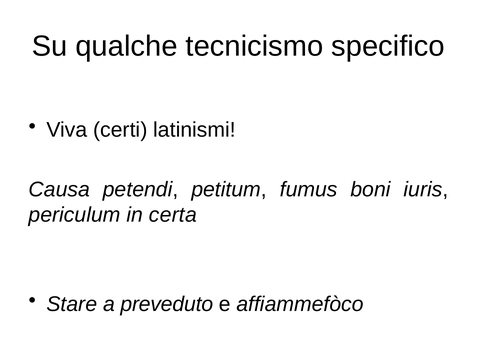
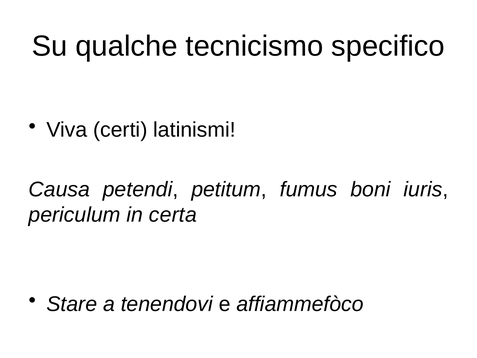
preveduto: preveduto -> tenendovi
